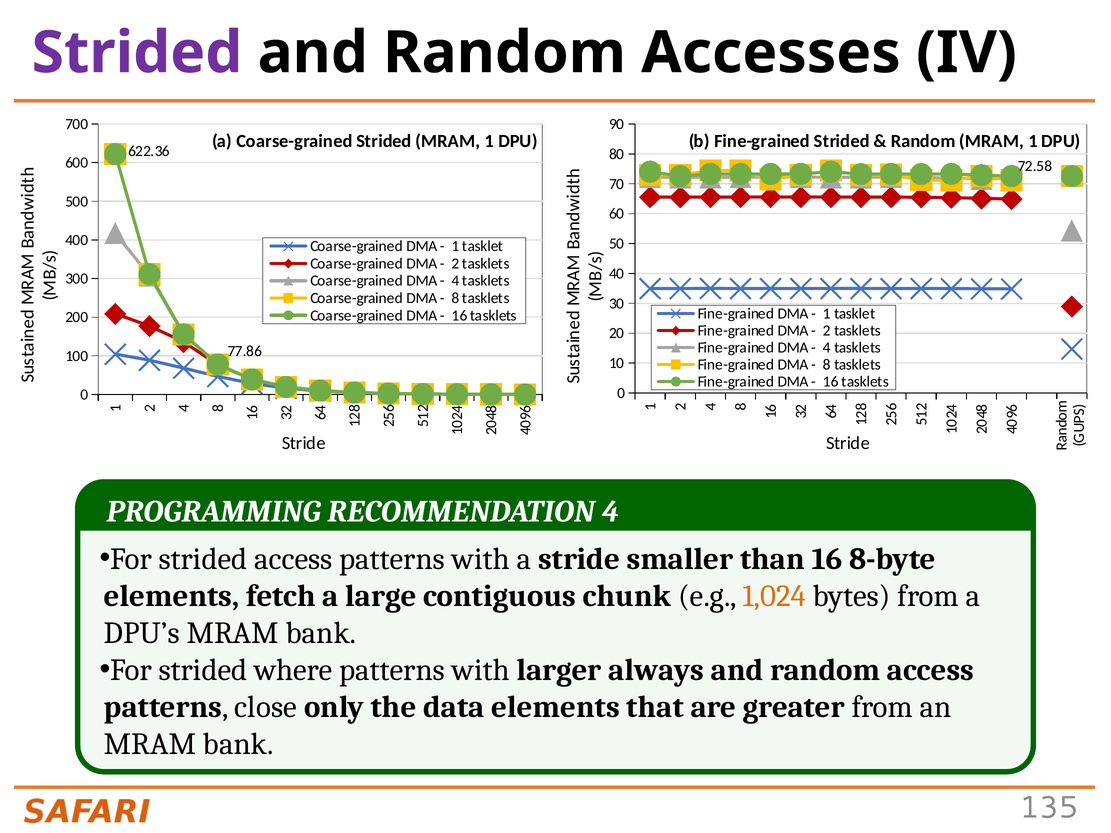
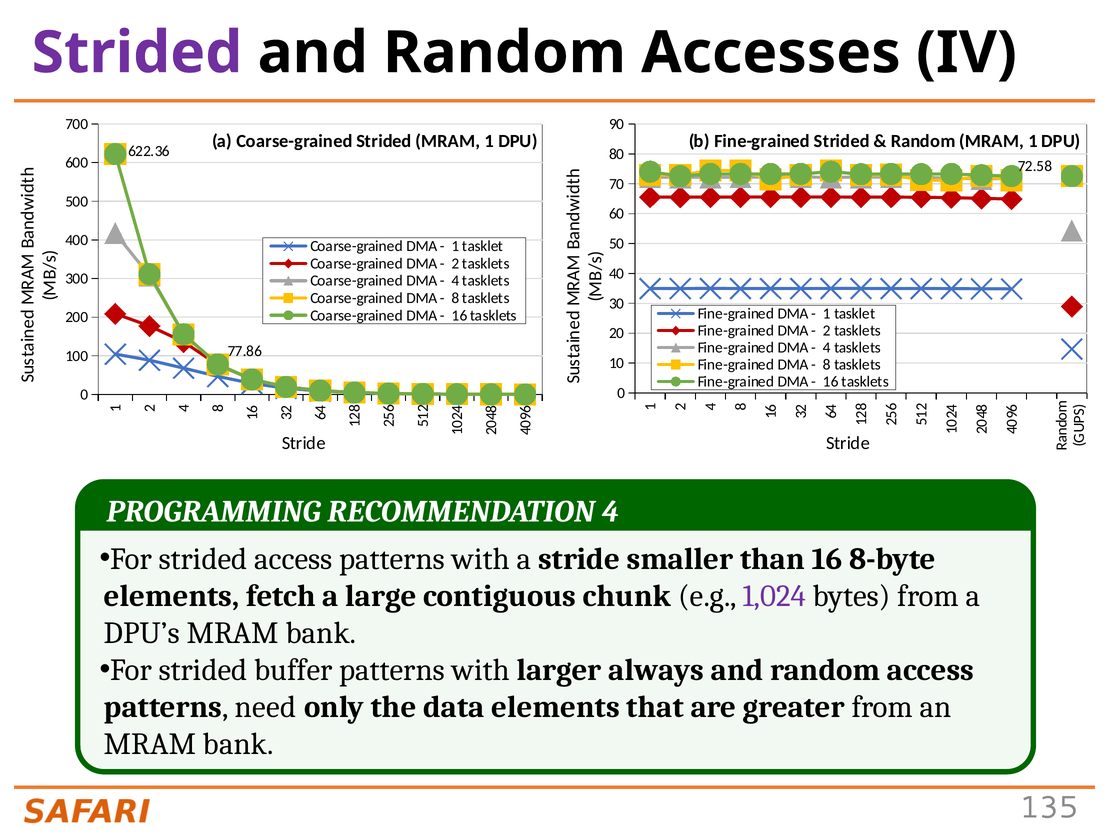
1,024 colour: orange -> purple
where: where -> buffer
close: close -> need
